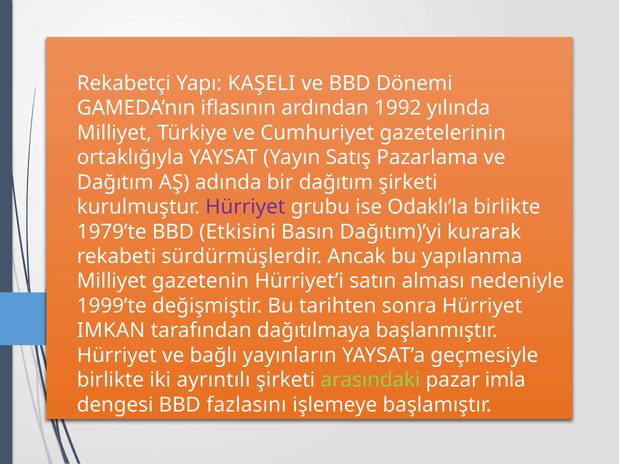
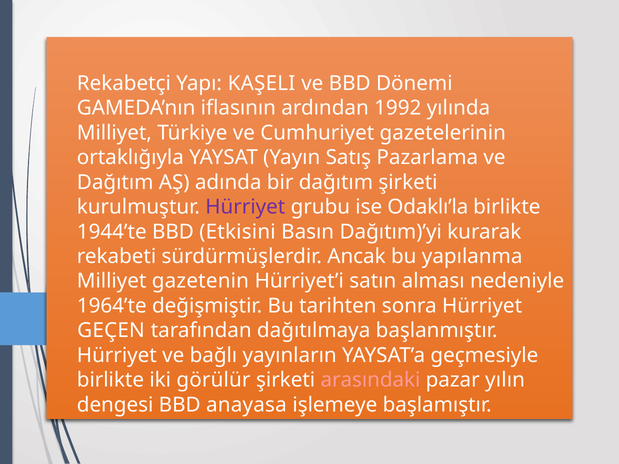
1979’te: 1979’te -> 1944’te
1999’te: 1999’te -> 1964’te
IMKAN: IMKAN -> GEÇEN
ayrıntılı: ayrıntılı -> görülür
arasındaki colour: light green -> pink
imla: imla -> yılın
fazlasını: fazlasını -> anayasa
